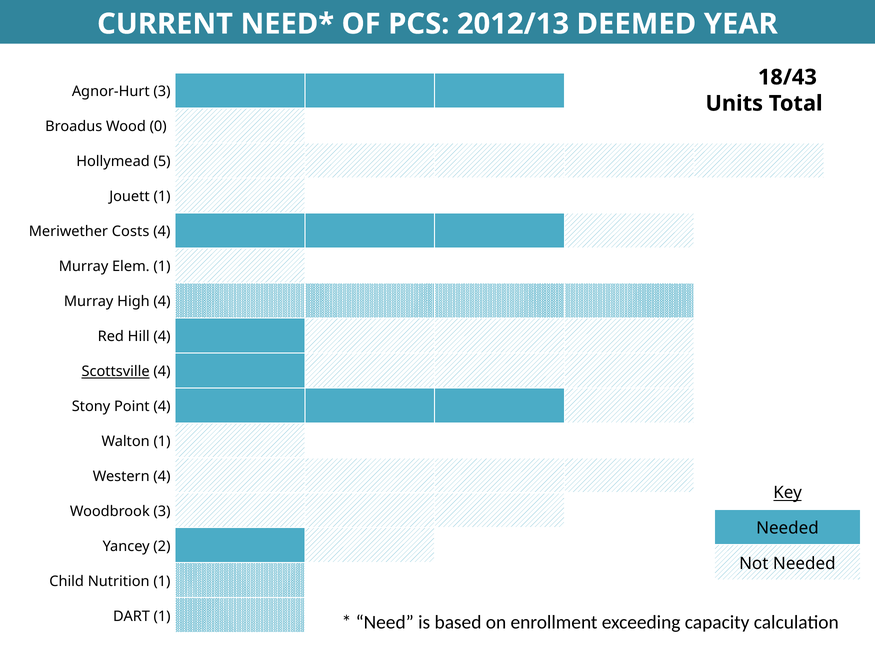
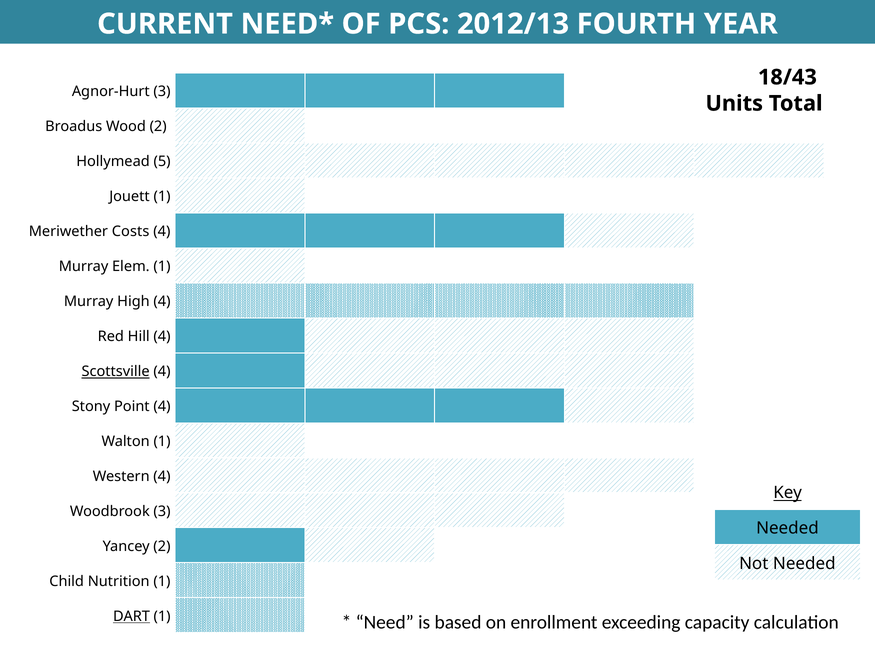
DEEMED: DEEMED -> FOURTH
Wood 0: 0 -> 2
DART underline: none -> present
